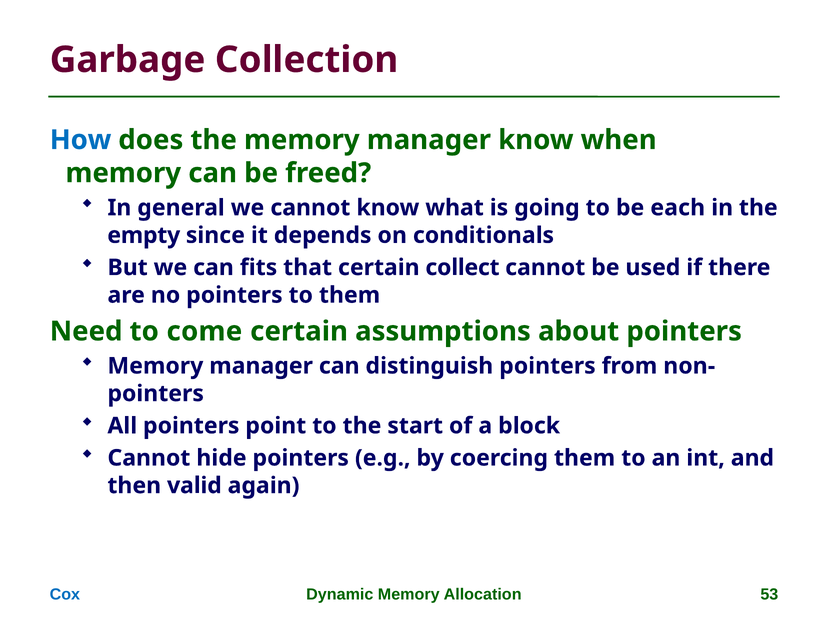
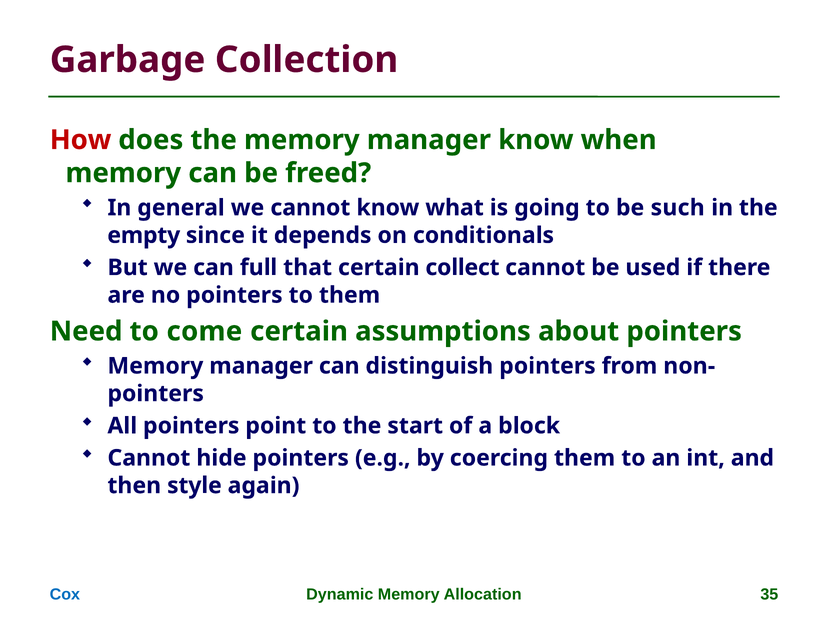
How colour: blue -> red
each: each -> such
fits: fits -> full
valid: valid -> style
53: 53 -> 35
